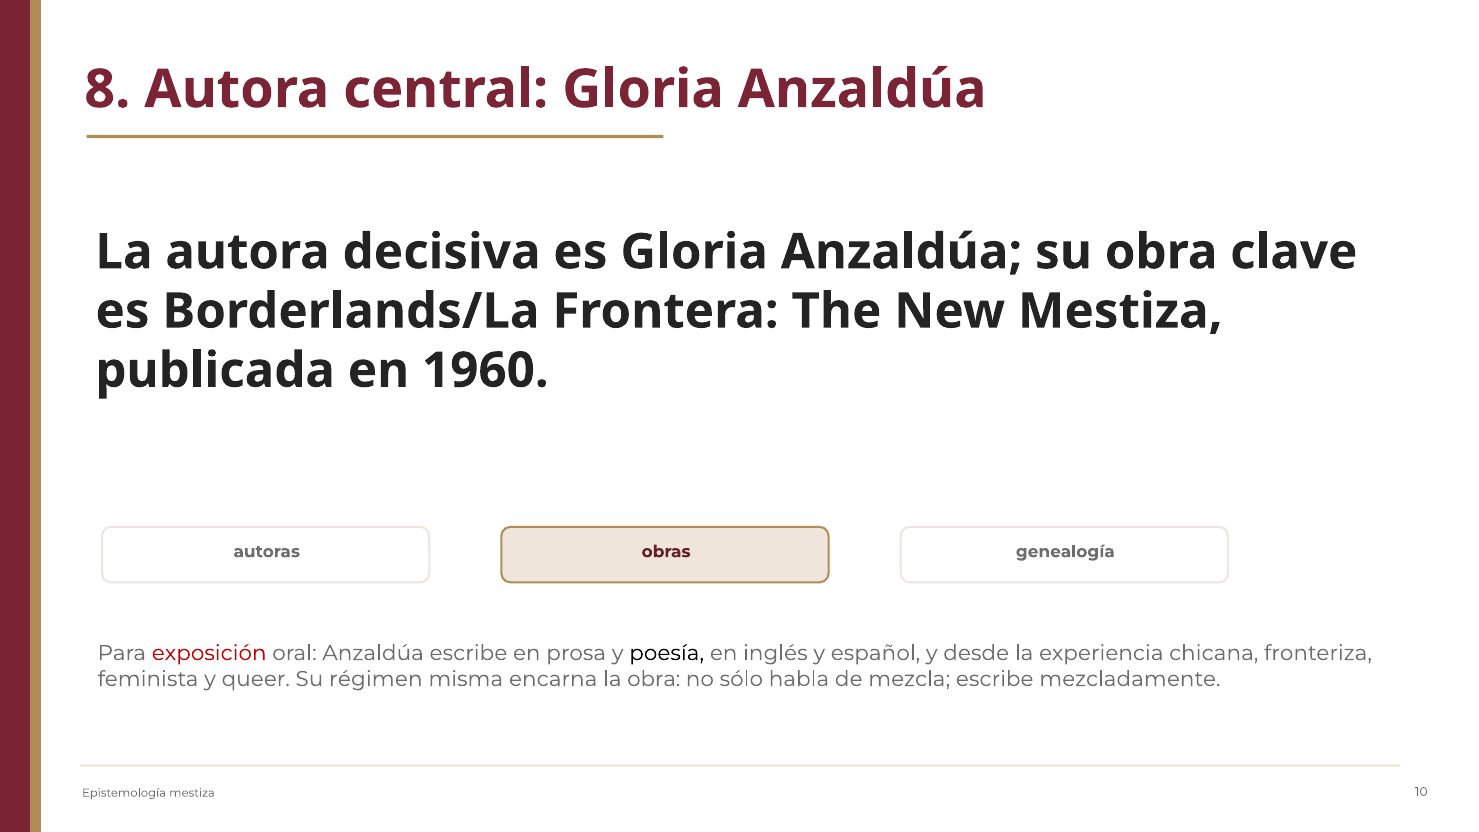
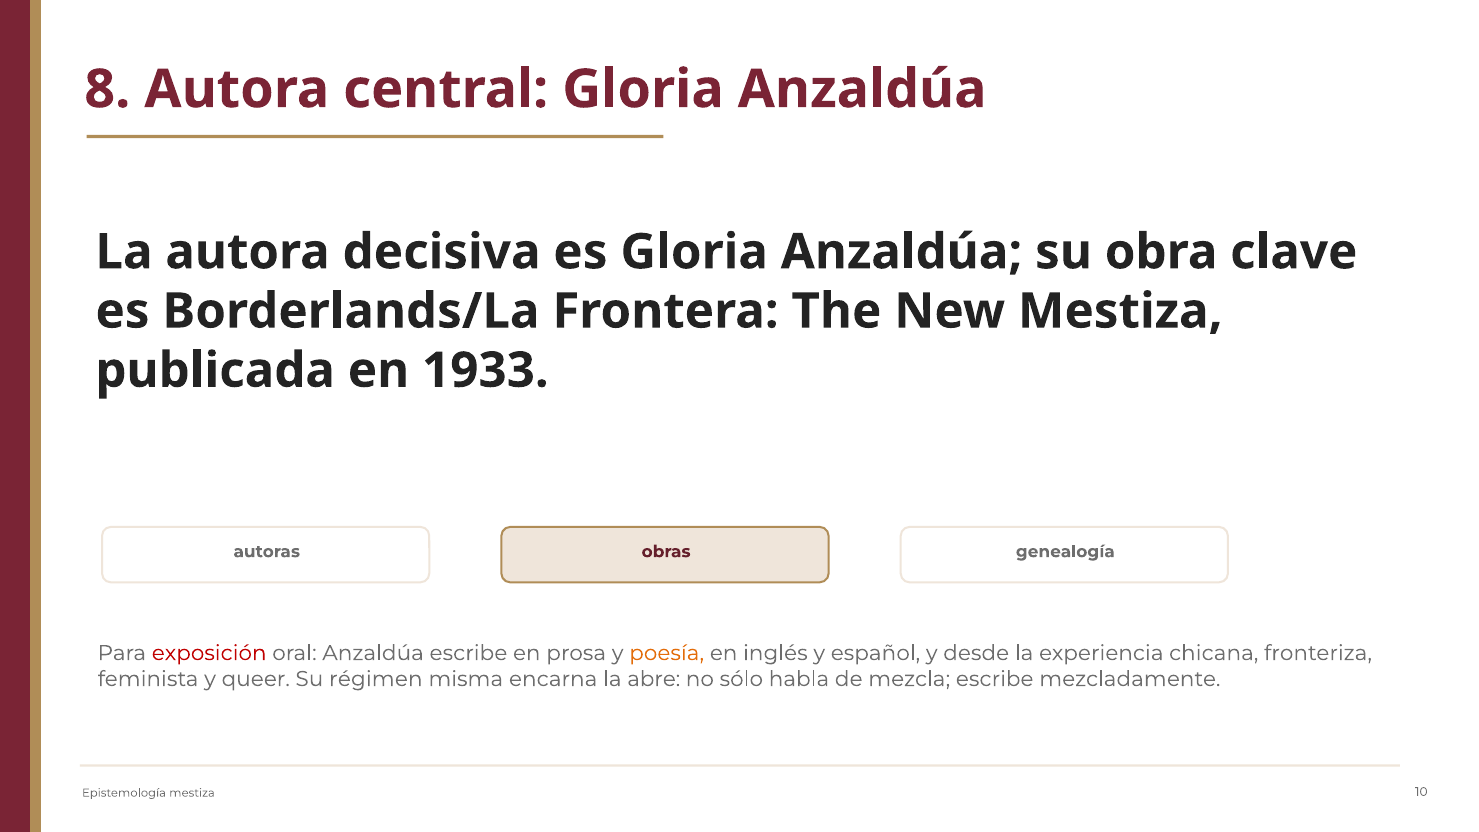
1960: 1960 -> 1933
poesía colour: black -> orange
la obra: obra -> abre
